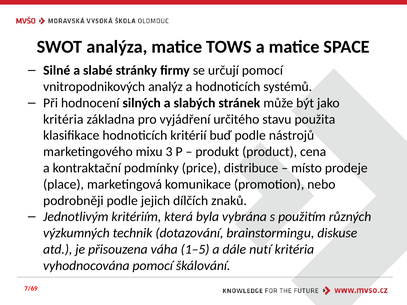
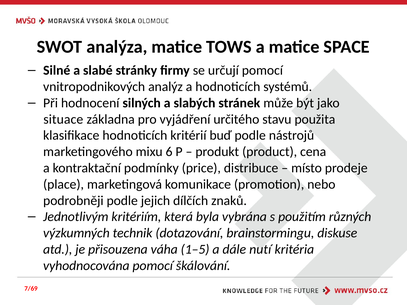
kritéria at (63, 119): kritéria -> situace
3: 3 -> 6
